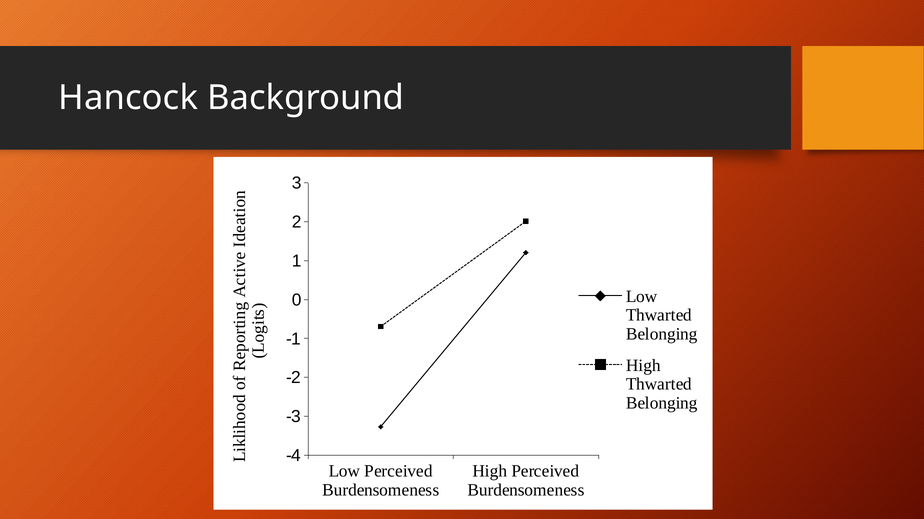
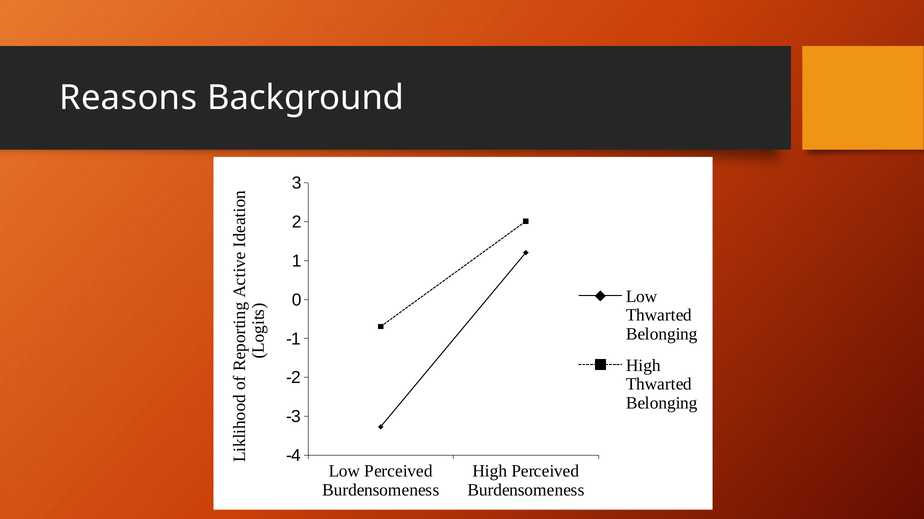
Hancock: Hancock -> Reasons
